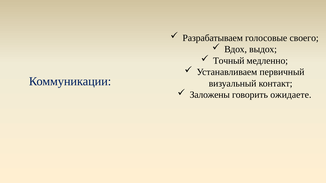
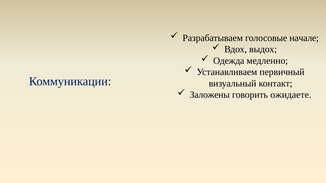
своего: своего -> начале
Точный: Точный -> Одежда
